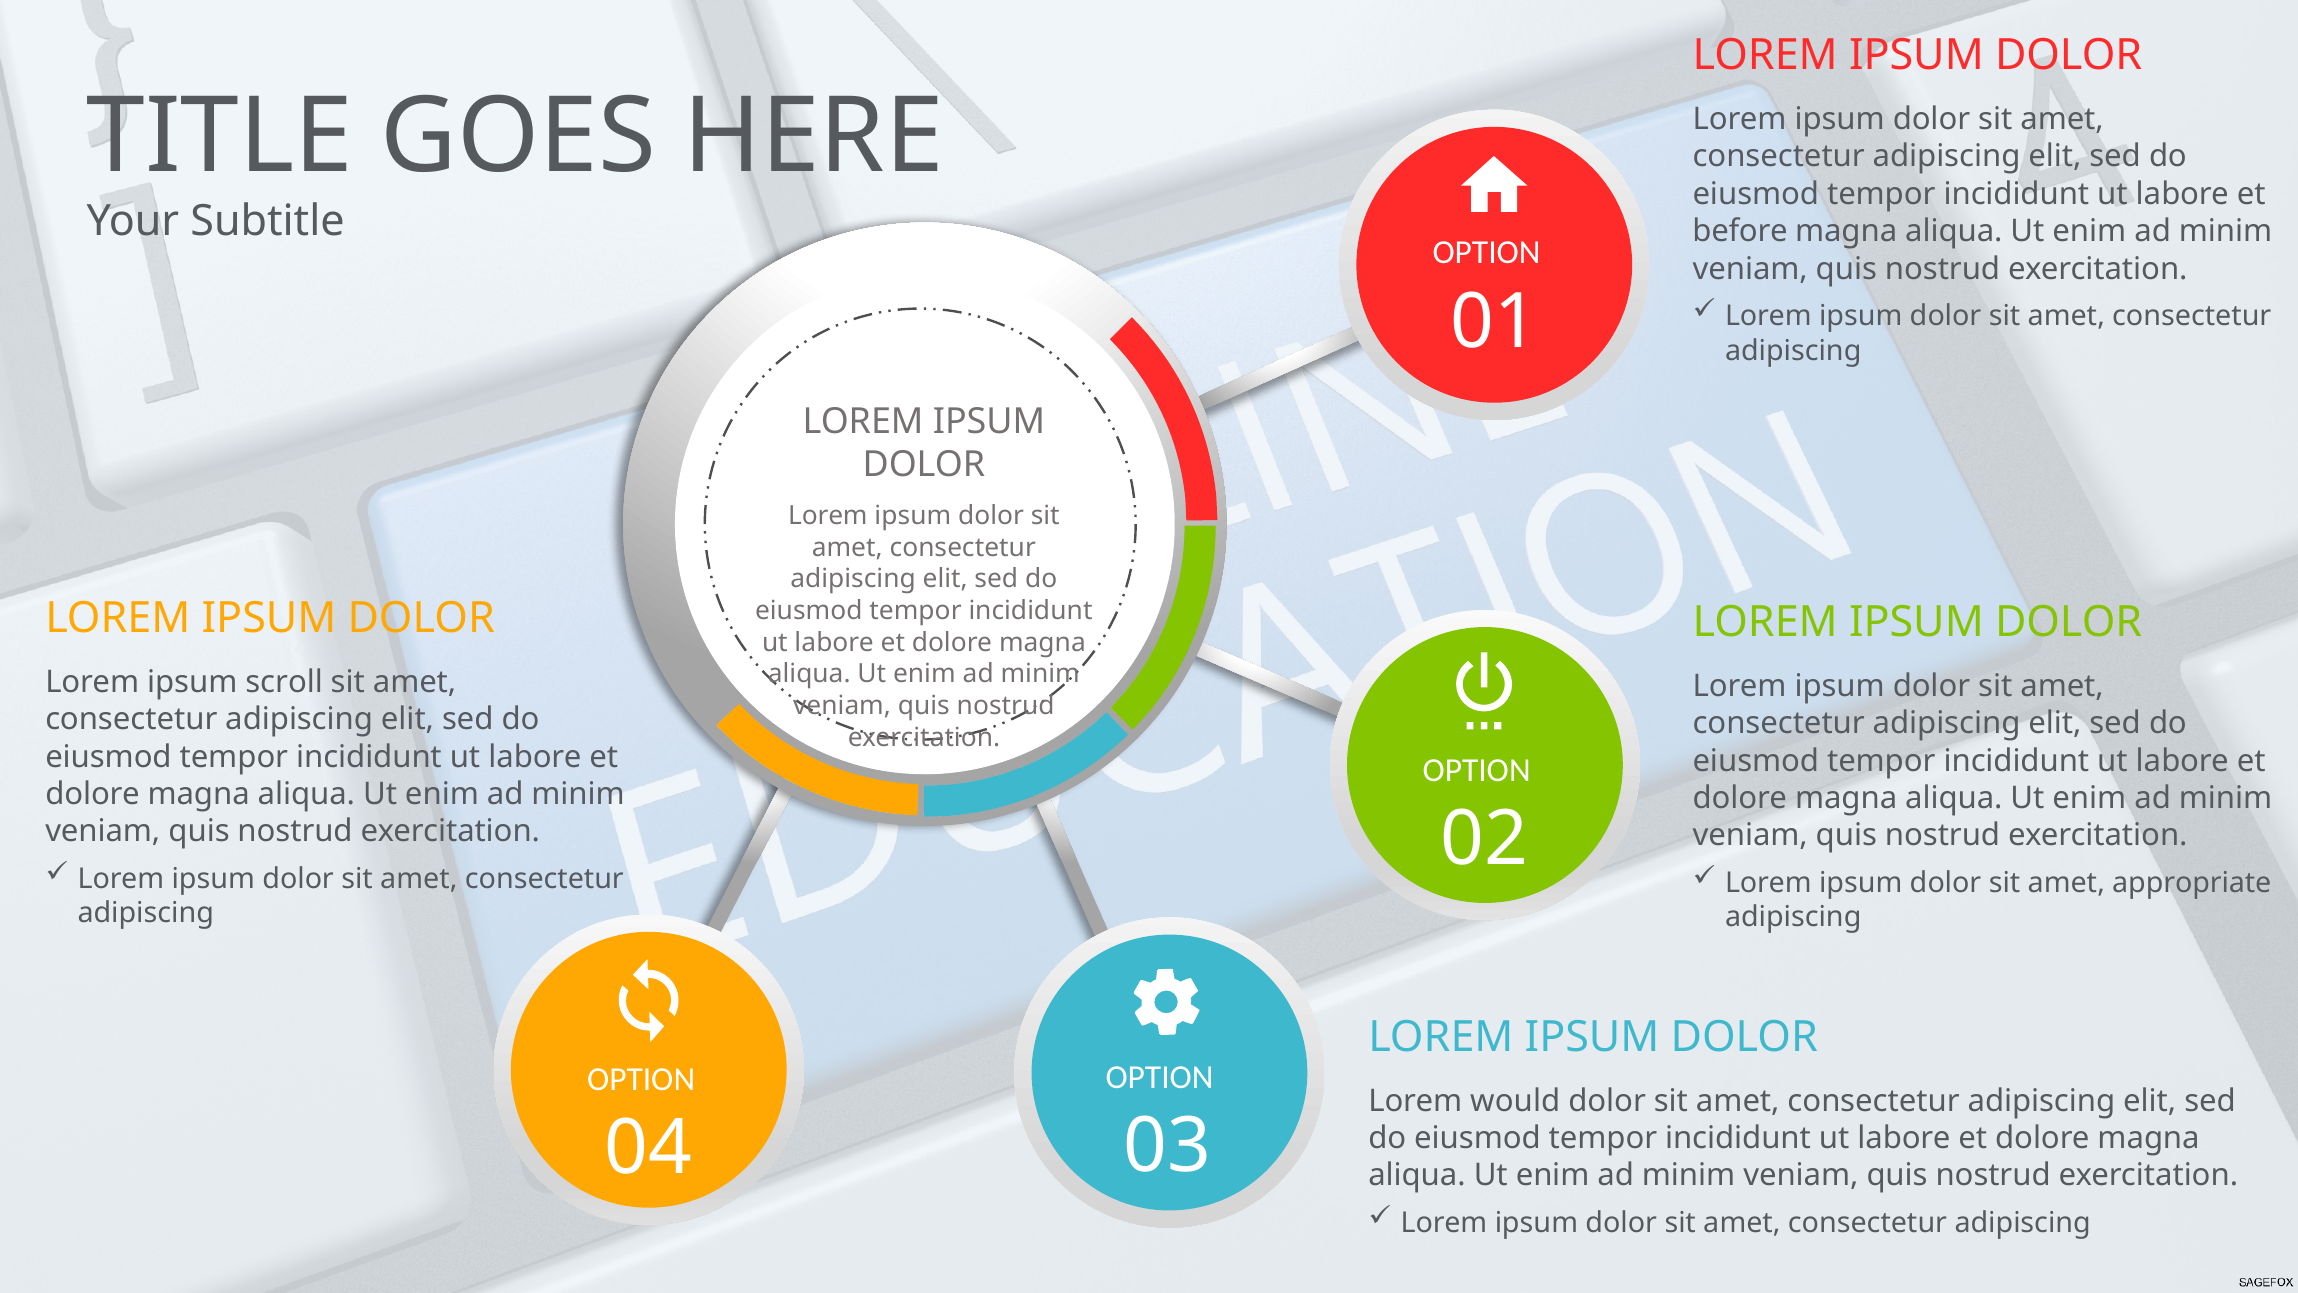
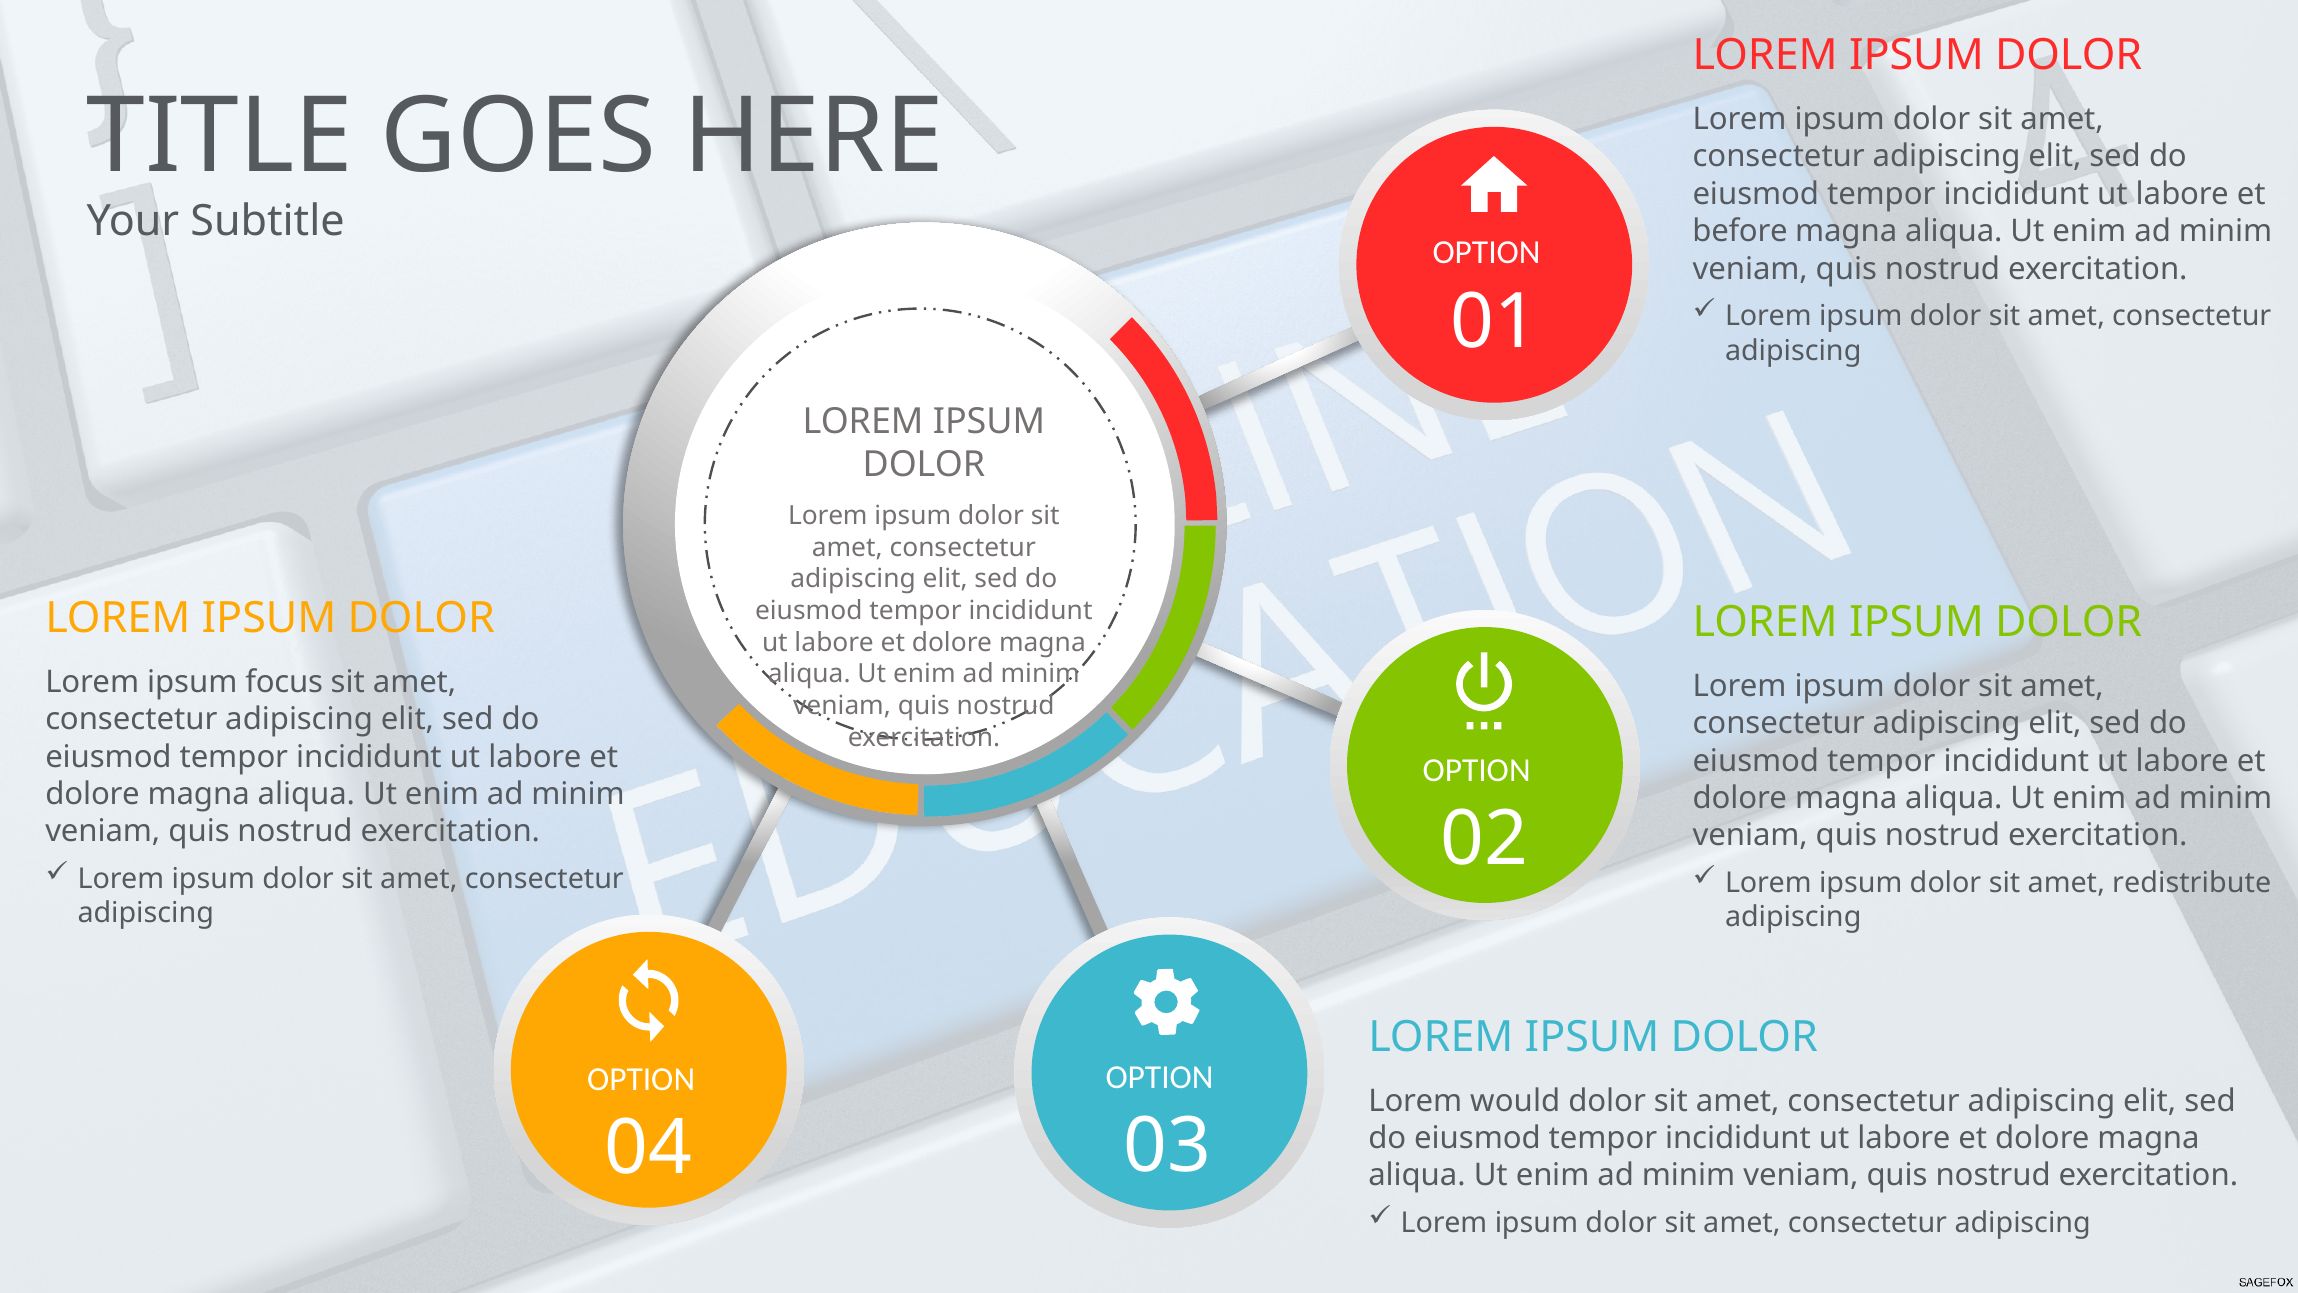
scroll: scroll -> focus
appropriate: appropriate -> redistribute
